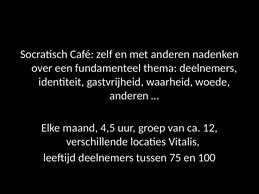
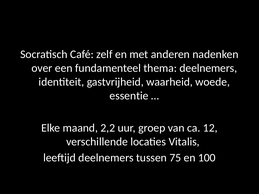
anderen at (129, 96): anderen -> essentie
4,5: 4,5 -> 2,2
